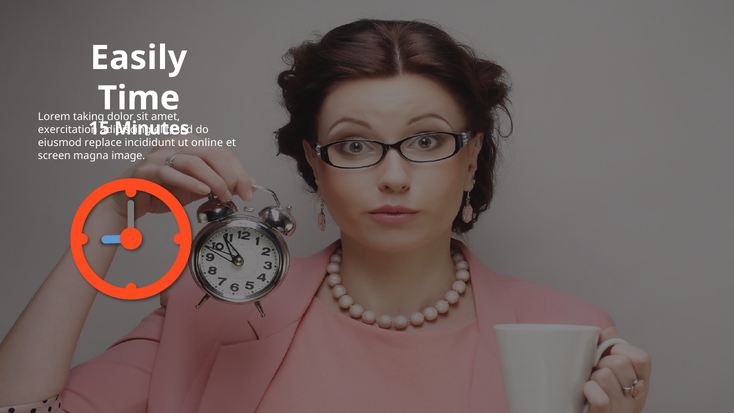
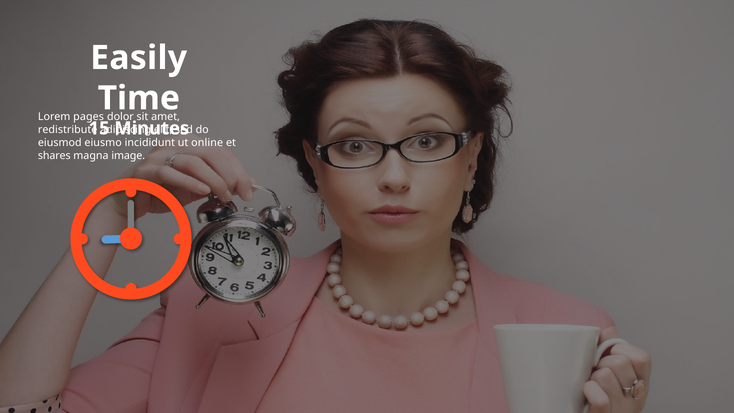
taking: taking -> pages
exercitation: exercitation -> redistribute
replace: replace -> eiusmo
screen: screen -> shares
